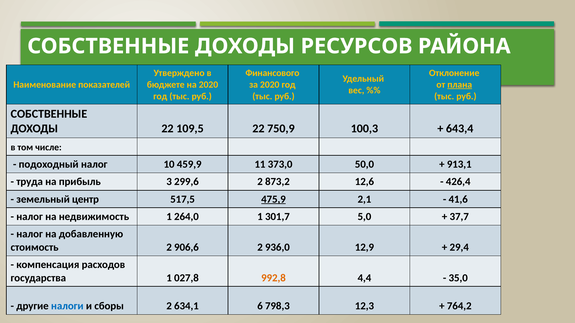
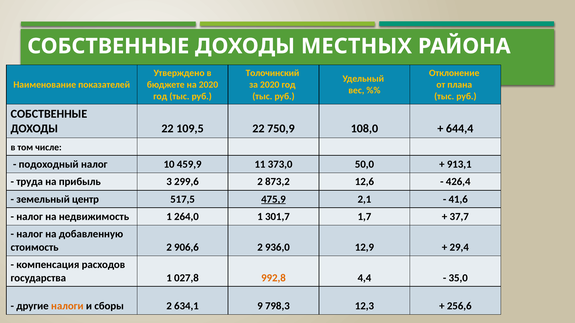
РЕСУРСОВ: РЕСУРСОВ -> МЕСТНЫХ
Финансового: Финансового -> Толочинский
плана underline: present -> none
100,3: 100,3 -> 108,0
643,4: 643,4 -> 644,4
5,0: 5,0 -> 1,7
налоги colour: blue -> orange
6: 6 -> 9
764,2: 764,2 -> 256,6
